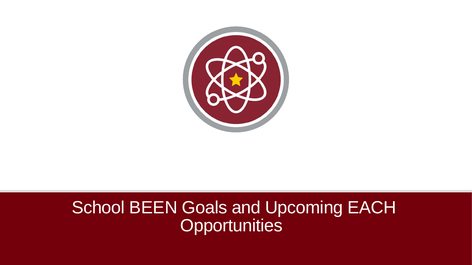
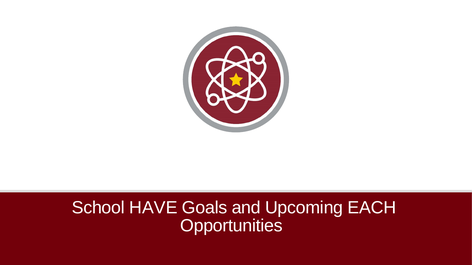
BEEN: BEEN -> HAVE
